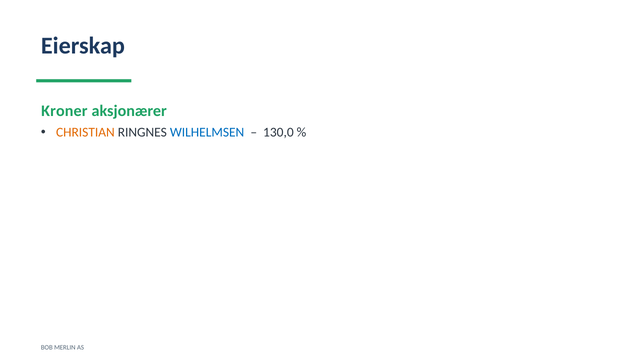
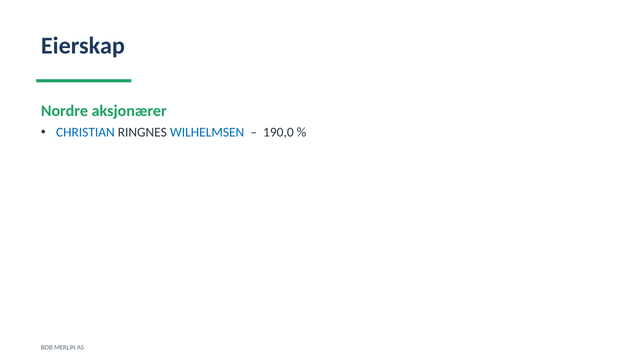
Kroner: Kroner -> Nordre
CHRISTIAN colour: orange -> blue
130,0: 130,0 -> 190,0
